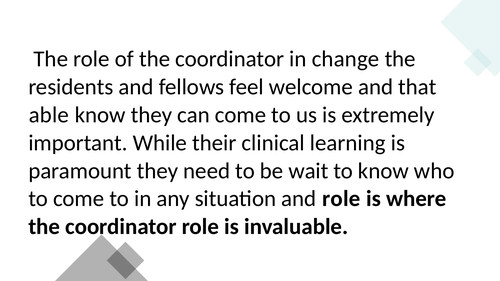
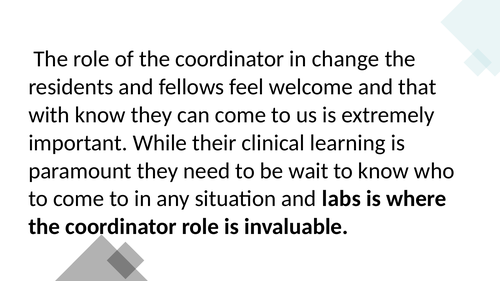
able: able -> with
and role: role -> labs
